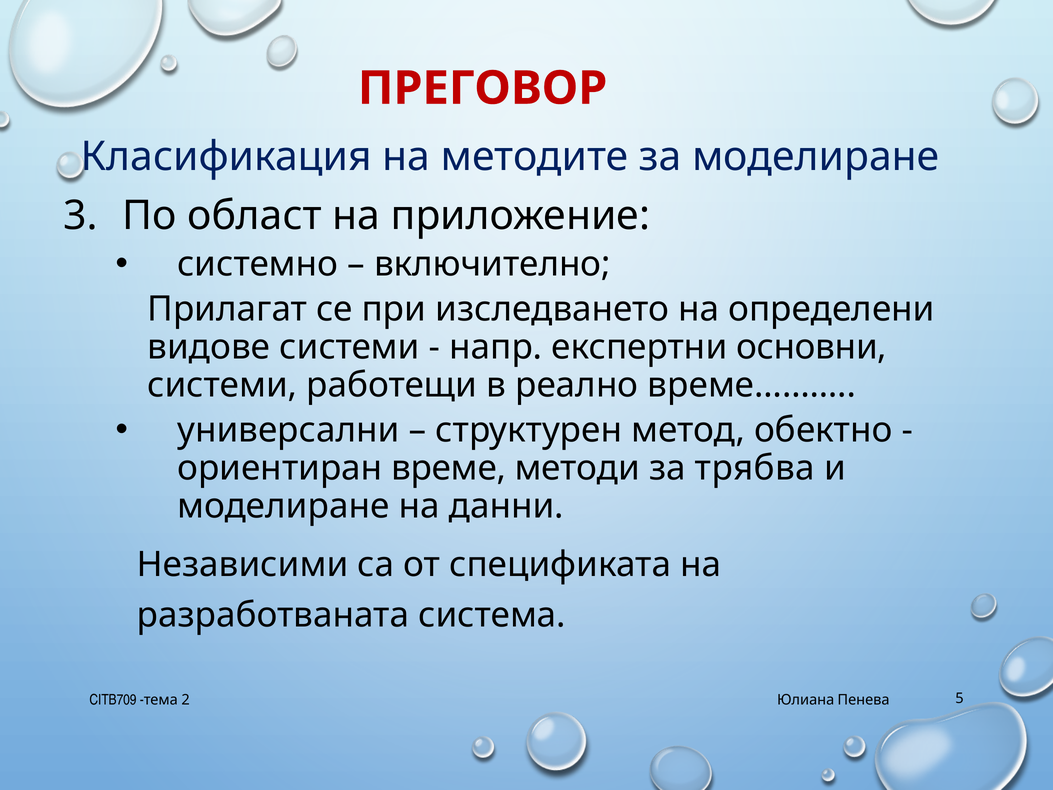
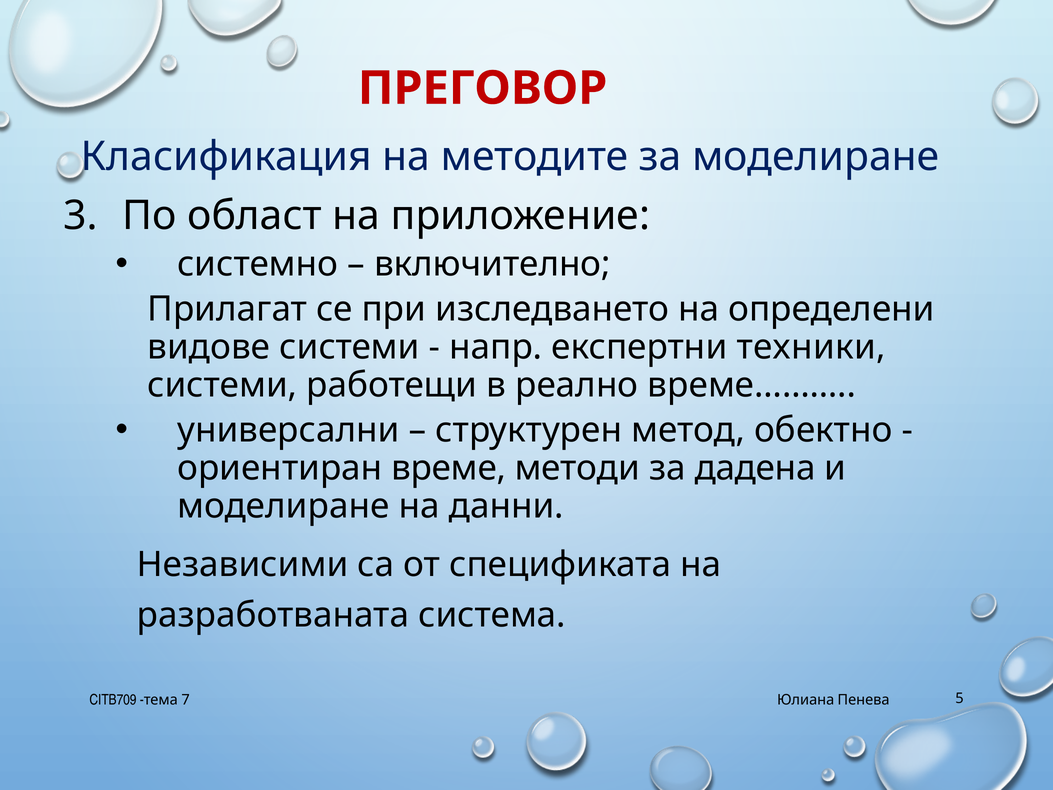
основни: основни -> техники
трябва: трябва -> дадена
2: 2 -> 7
